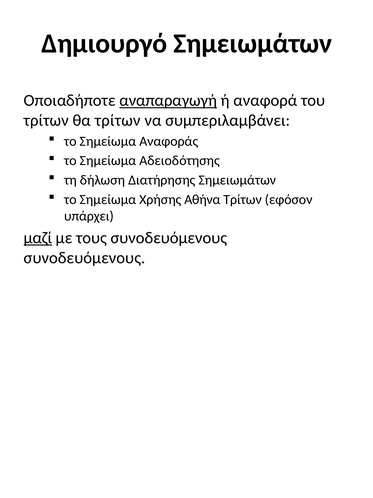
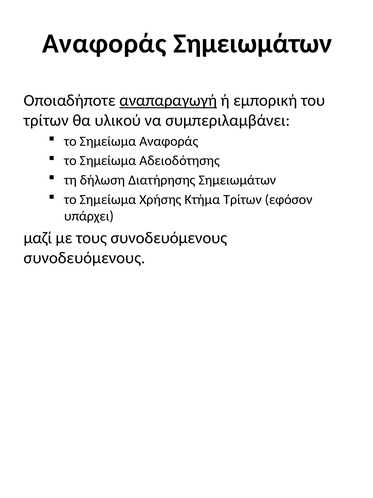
Δημιουργό at (104, 43): Δημιουργό -> Αναφοράς
αναφορά: αναφορά -> εμπορική
θα τρίτων: τρίτων -> υλικού
Αθήνα: Αθήνα -> Κτήμα
μαζί underline: present -> none
